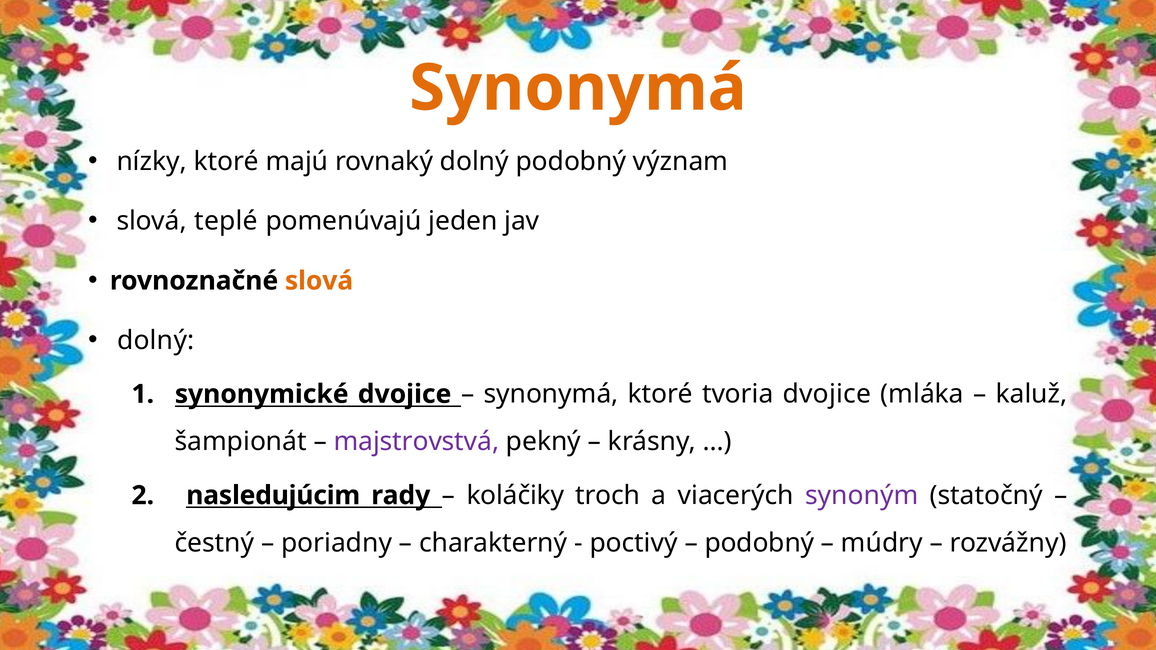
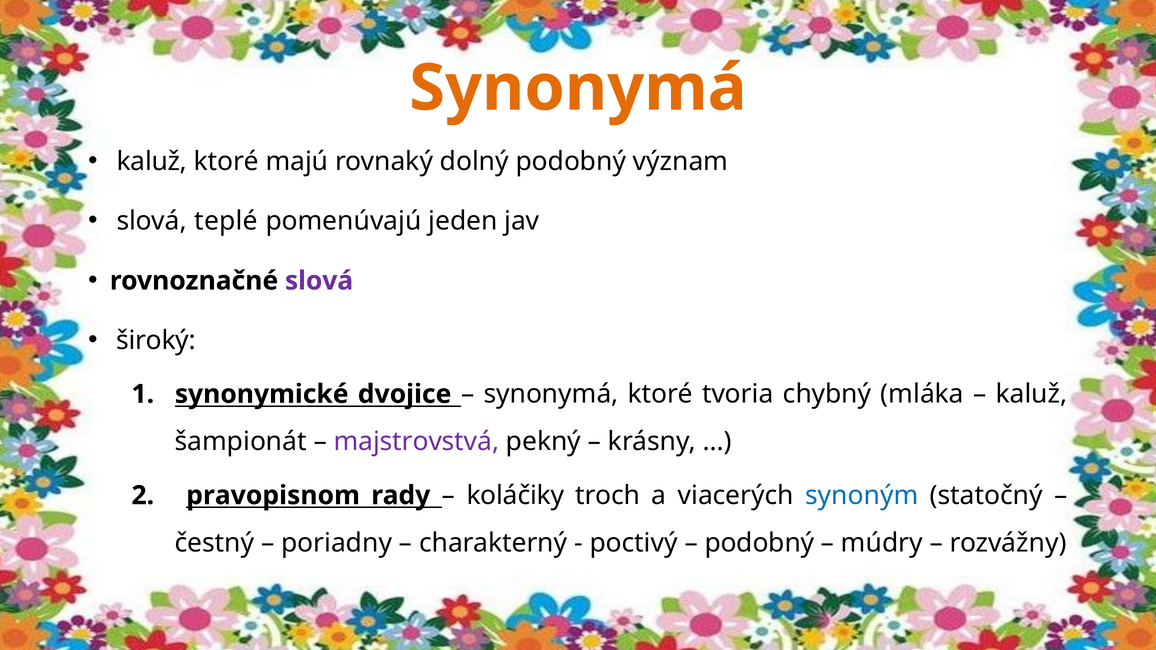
nízky at (152, 162): nízky -> kaluž
slová at (319, 281) colour: orange -> purple
dolný at (156, 341): dolný -> široký
tvoria dvojice: dvojice -> chybný
nasledujúcim: nasledujúcim -> pravopisnom
synoným colour: purple -> blue
